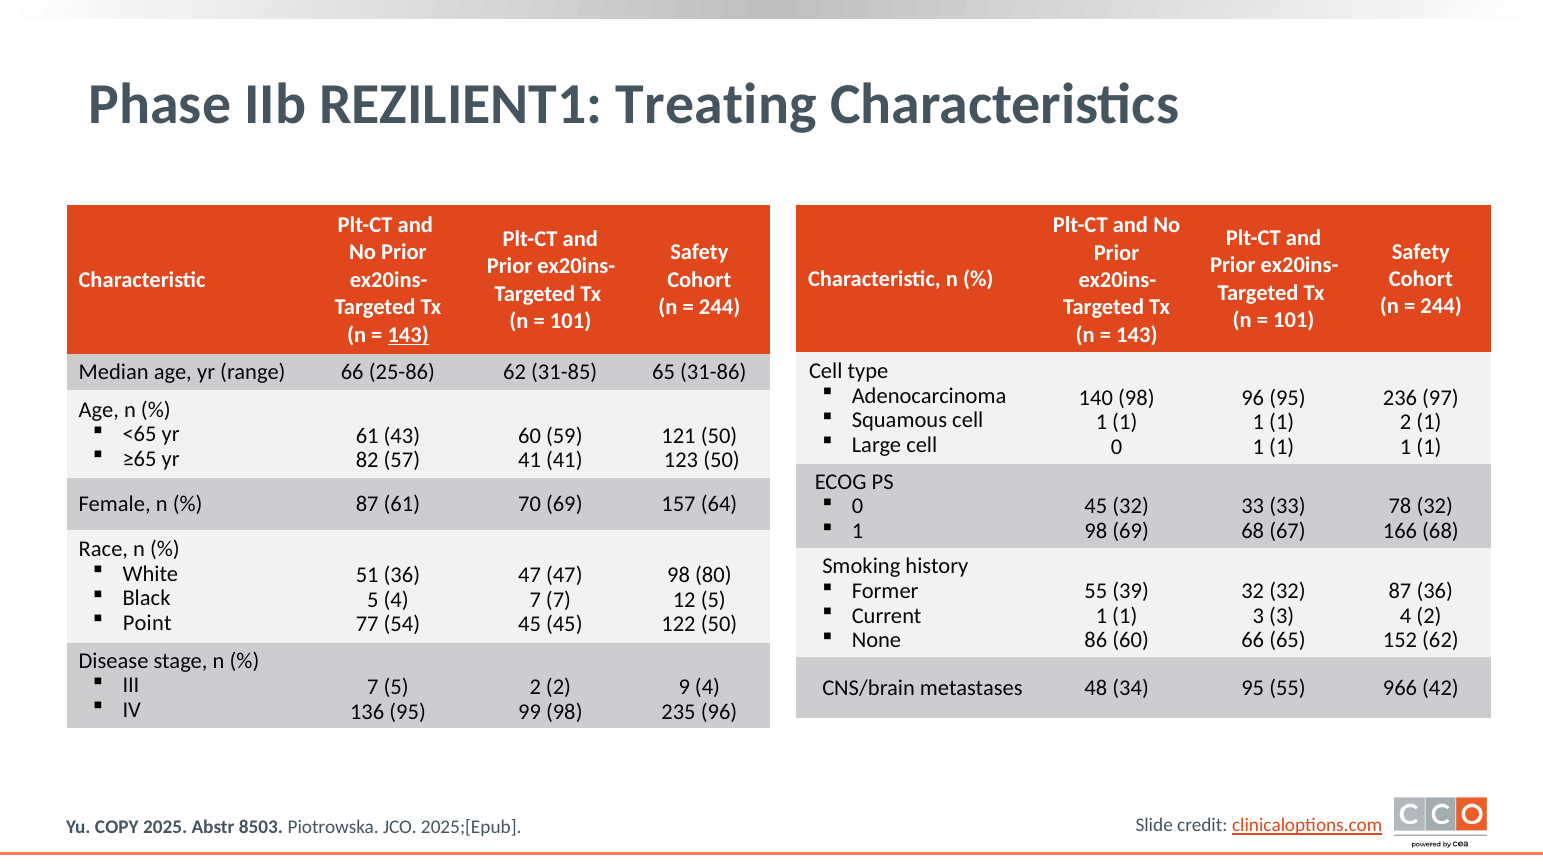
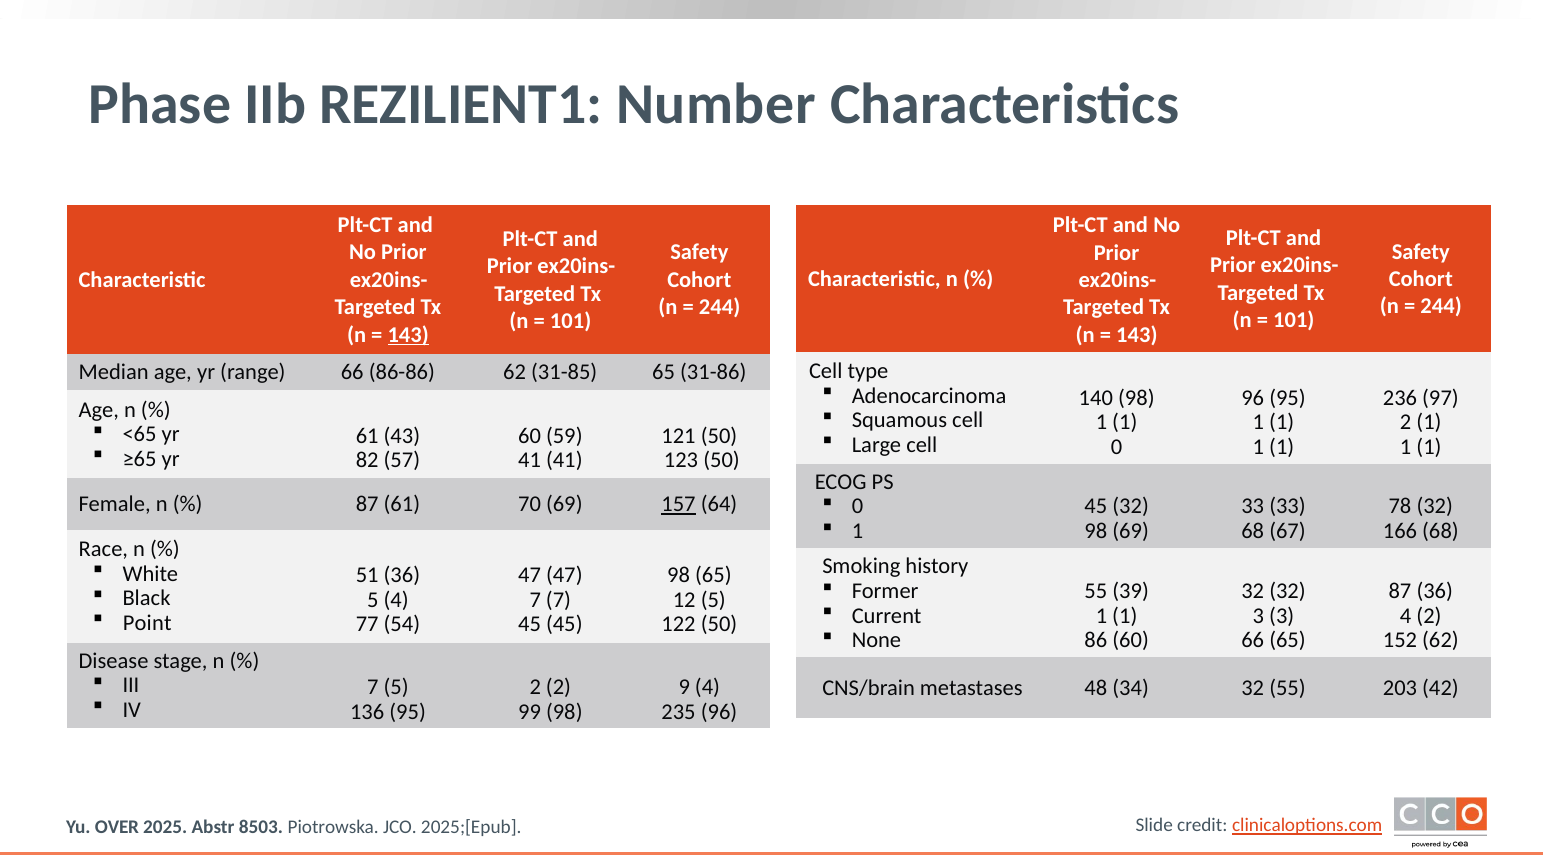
Treating: Treating -> Number
25-86: 25-86 -> 86-86
157 underline: none -> present
98 80: 80 -> 65
34 95: 95 -> 32
966: 966 -> 203
COPY: COPY -> OVER
